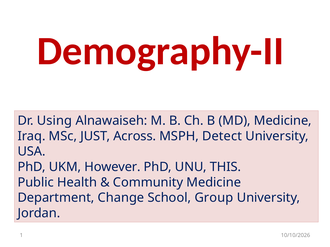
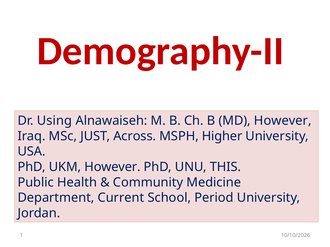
MD Medicine: Medicine -> However
Detect: Detect -> Higher
Change: Change -> Current
Group: Group -> Period
